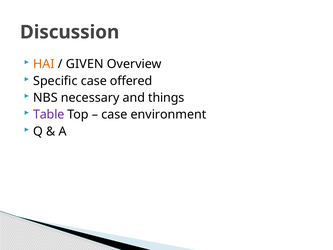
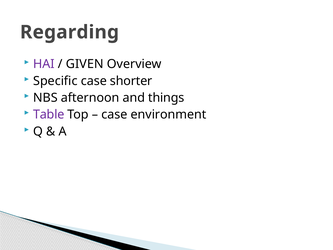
Discussion: Discussion -> Regarding
HAI colour: orange -> purple
offered: offered -> shorter
necessary: necessary -> afternoon
